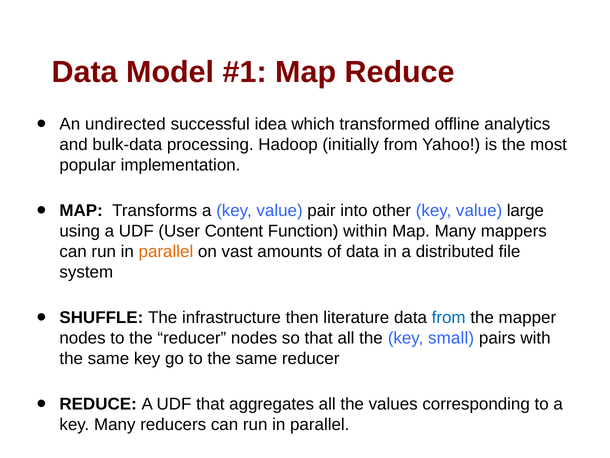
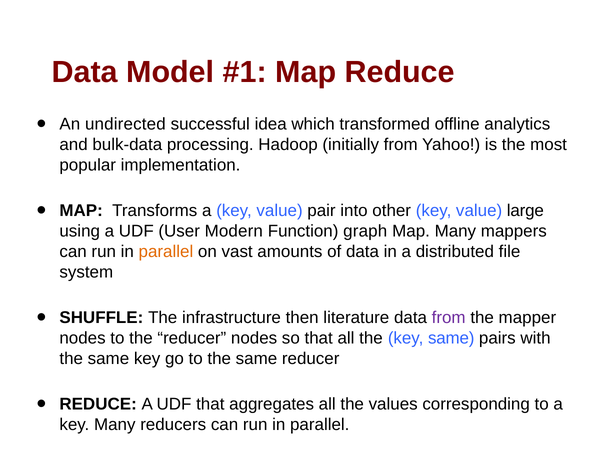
Content: Content -> Modern
within: within -> graph
from at (449, 317) colour: blue -> purple
key small: small -> same
